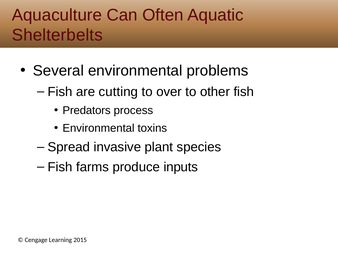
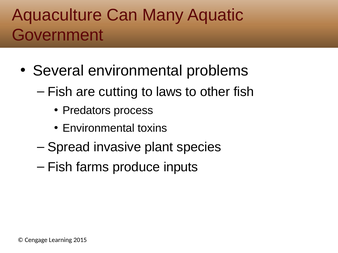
Often: Often -> Many
Shelterbelts: Shelterbelts -> Government
over: over -> laws
